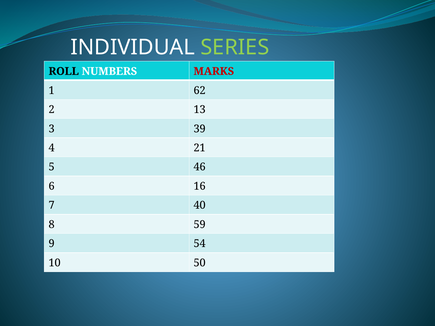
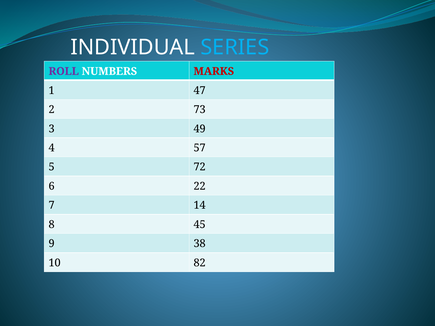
SERIES colour: light green -> light blue
ROLL colour: black -> purple
62: 62 -> 47
13: 13 -> 73
39: 39 -> 49
21: 21 -> 57
46: 46 -> 72
16: 16 -> 22
40: 40 -> 14
59: 59 -> 45
54: 54 -> 38
50: 50 -> 82
